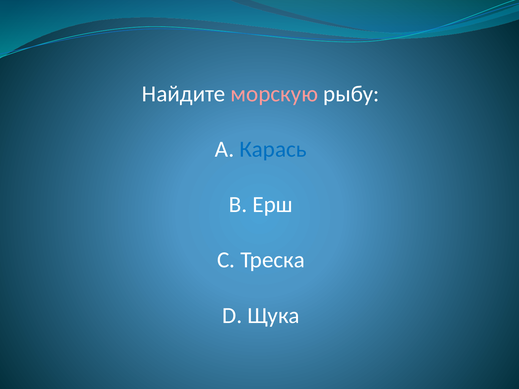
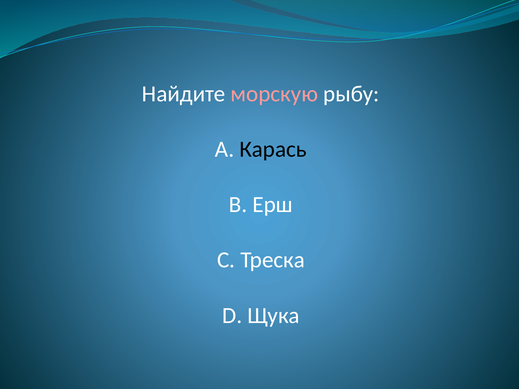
Карась colour: blue -> black
